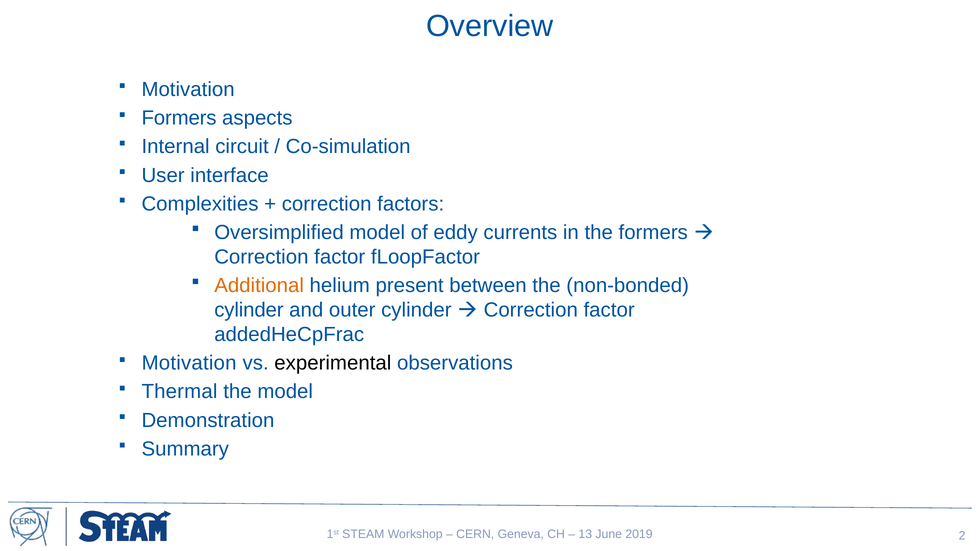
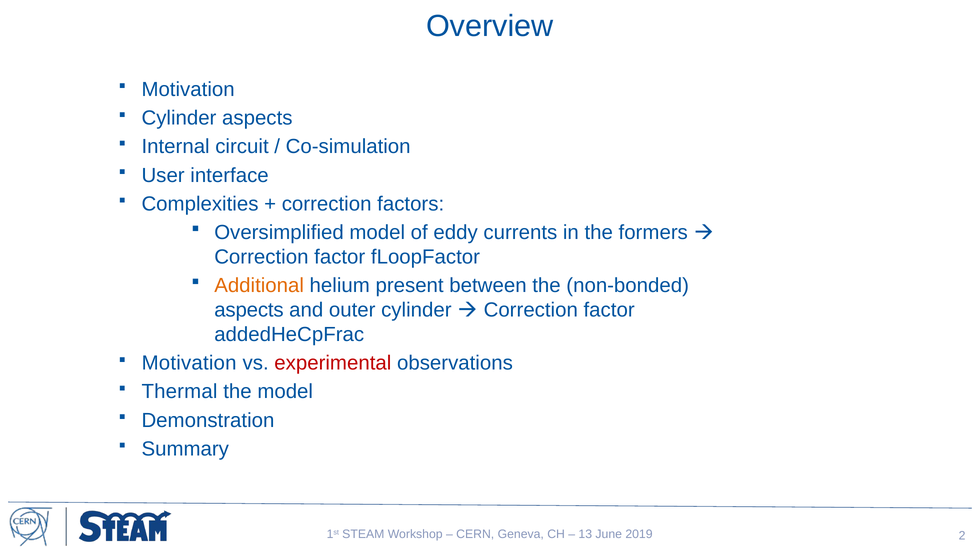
Formers at (179, 118): Formers -> Cylinder
cylinder at (249, 310): cylinder -> aspects
experimental colour: black -> red
